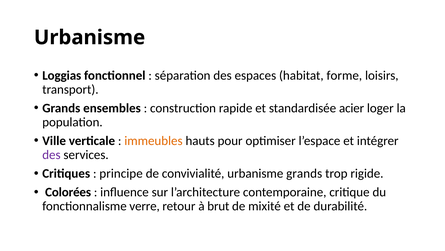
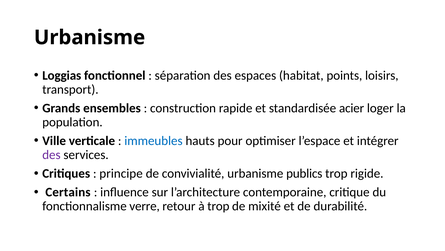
forme: forme -> points
immeubles colour: orange -> blue
urbanisme grands: grands -> publics
Colorées: Colorées -> Certains
à brut: brut -> trop
